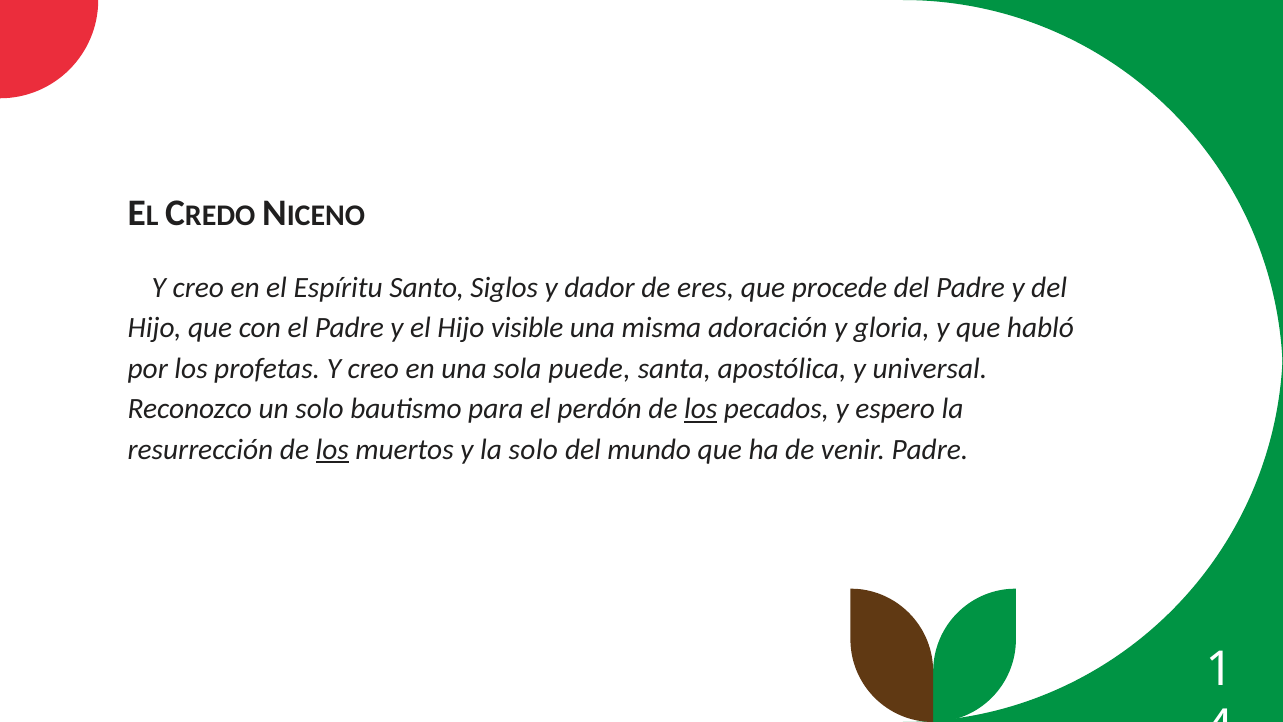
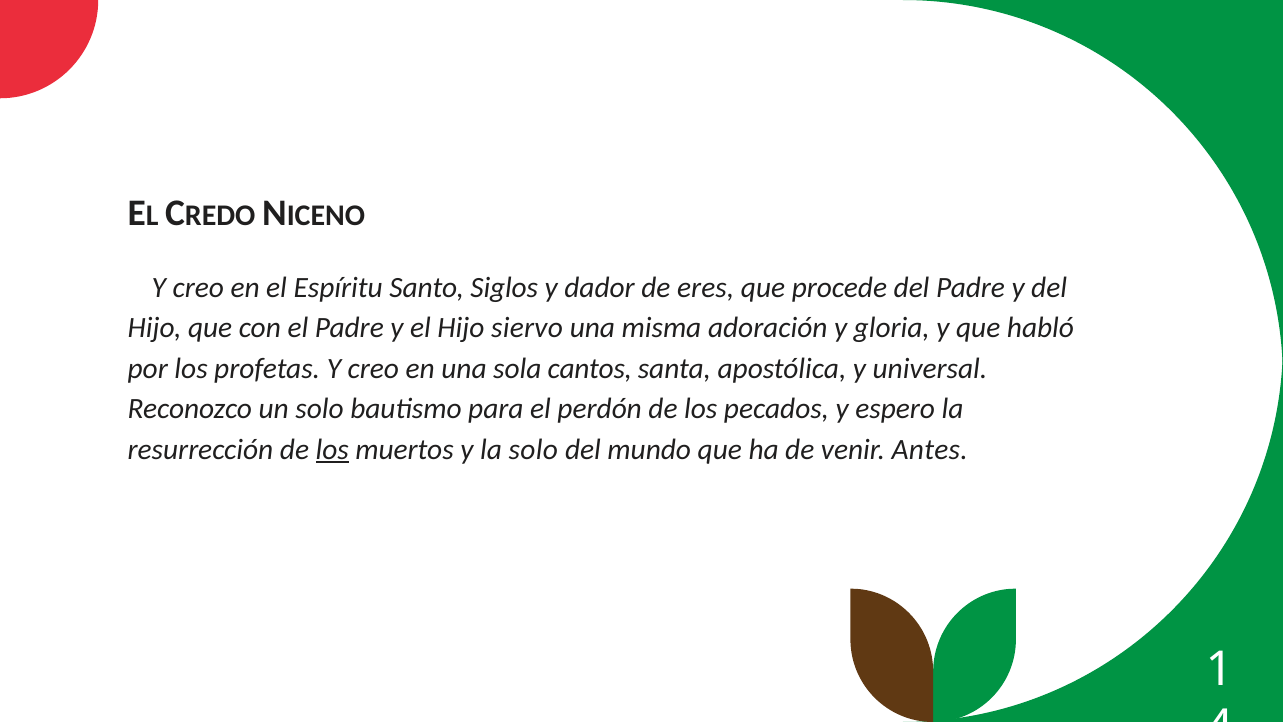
visible: visible -> siervo
puede: puede -> cantos
los at (701, 409) underline: present -> none
venir Padre: Padre -> Antes
